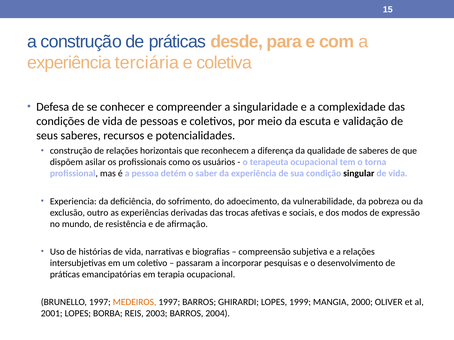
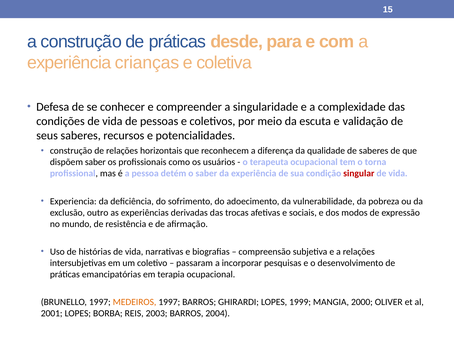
terciária: terciária -> crianças
dispõem asilar: asilar -> saber
singular colour: black -> red
